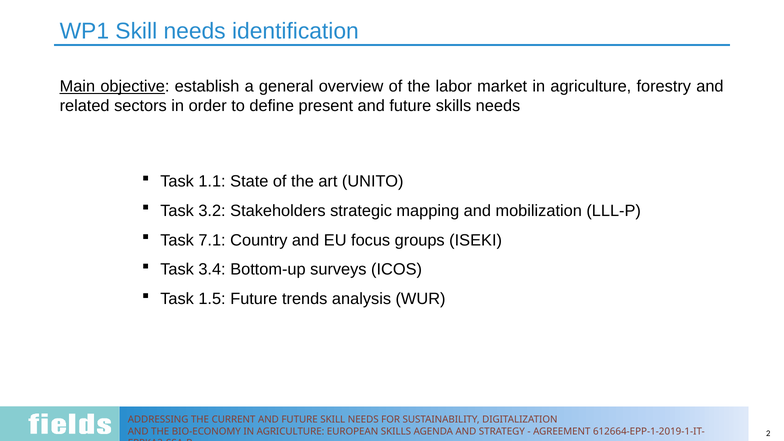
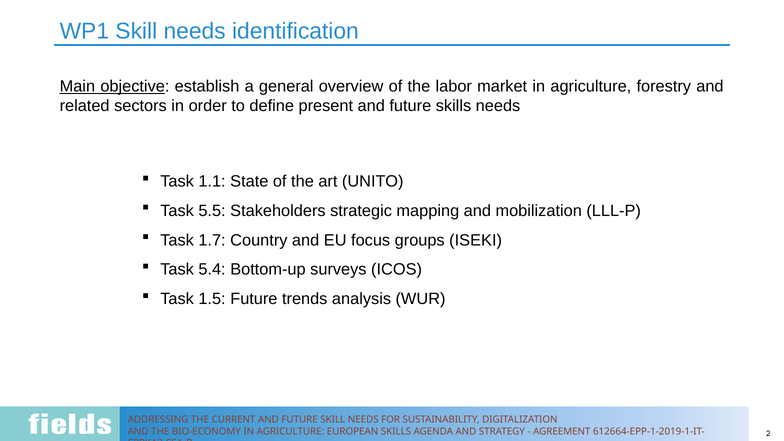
3.2: 3.2 -> 5.5
7.1: 7.1 -> 1.7
3.4: 3.4 -> 5.4
